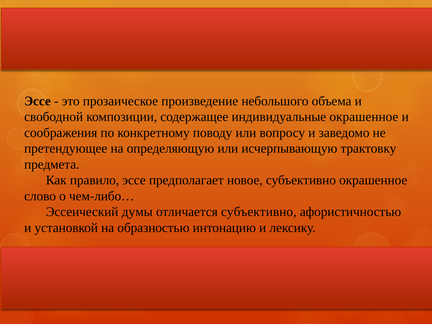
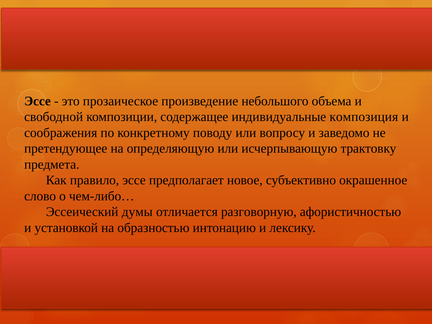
индивидуальные окрашенное: окрашенное -> композиция
отличается субъективно: субъективно -> разговорную
